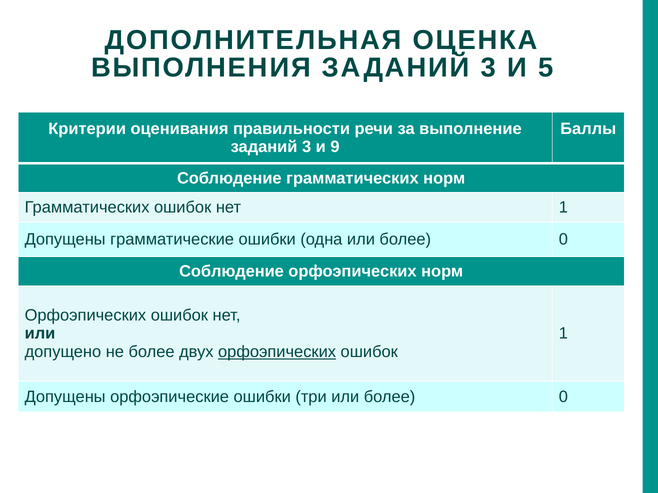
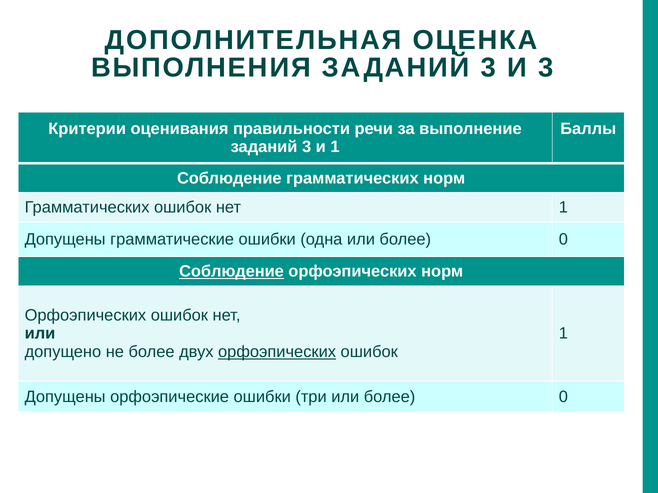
И 5: 5 -> 3
и 9: 9 -> 1
Соблюдение at (232, 272) underline: none -> present
